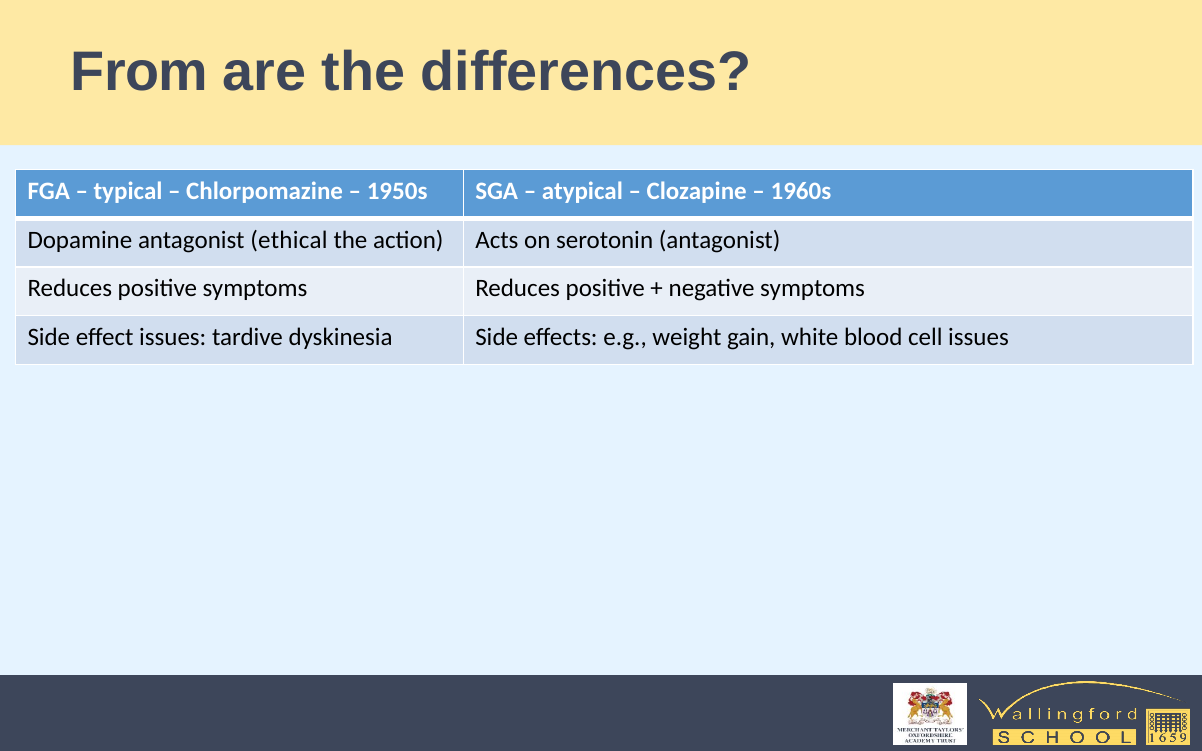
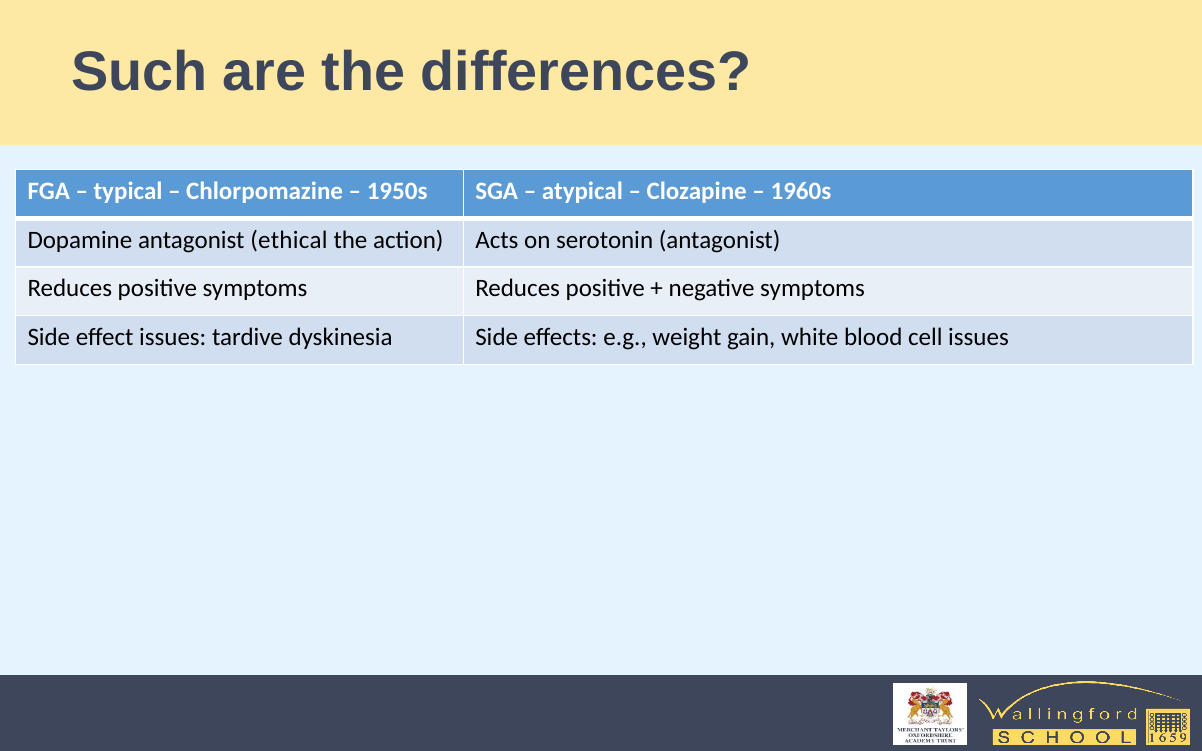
From: From -> Such
